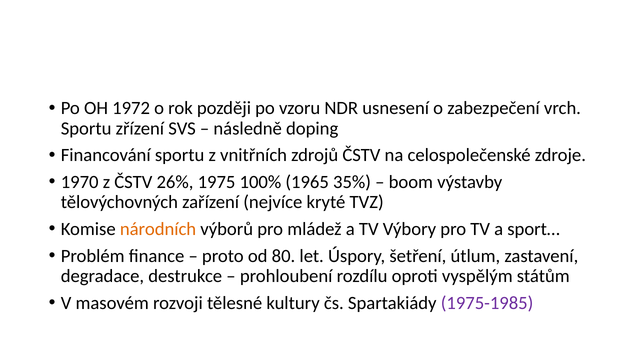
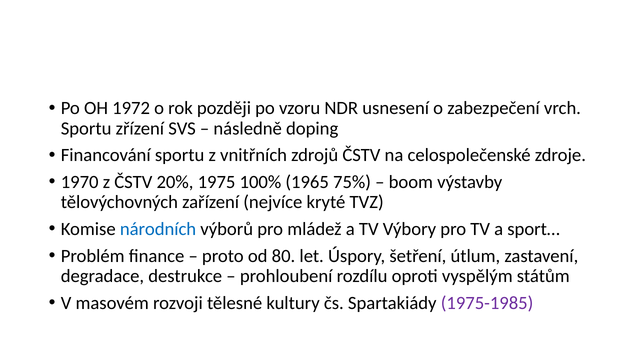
26%: 26% -> 20%
35%: 35% -> 75%
národních colour: orange -> blue
